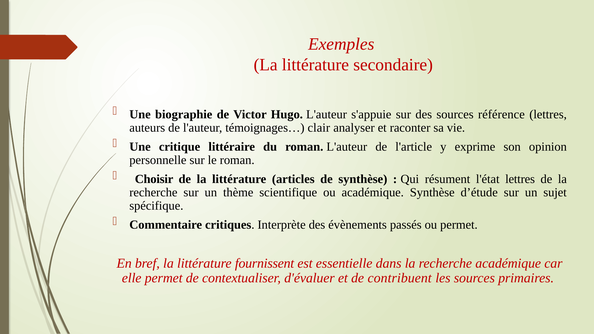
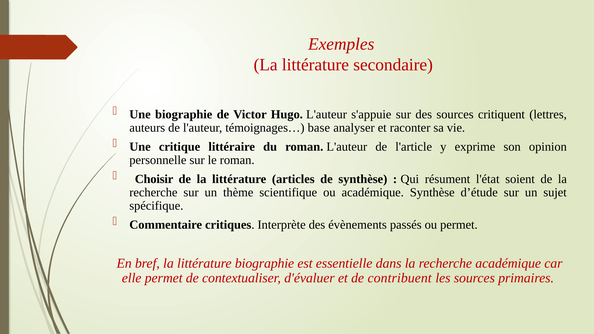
référence: référence -> critiquent
clair: clair -> base
l'état lettres: lettres -> soient
littérature fournissent: fournissent -> biographie
